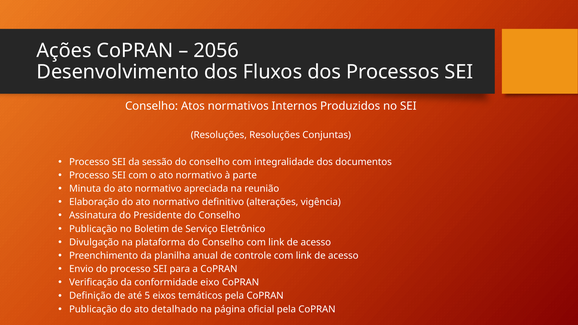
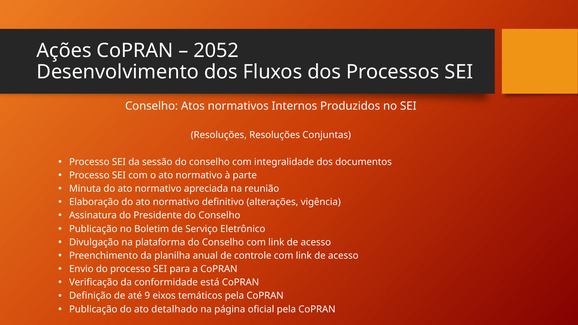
2056: 2056 -> 2052
eixo: eixo -> está
5: 5 -> 9
